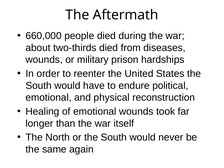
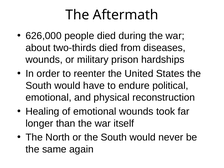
660,000: 660,000 -> 626,000
